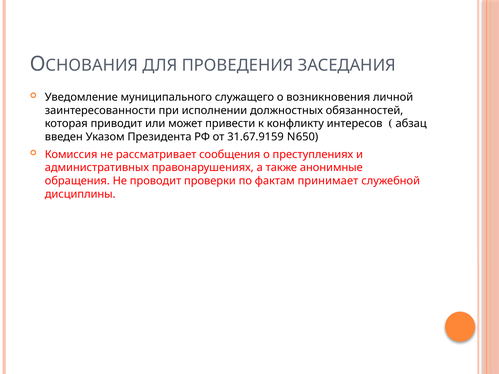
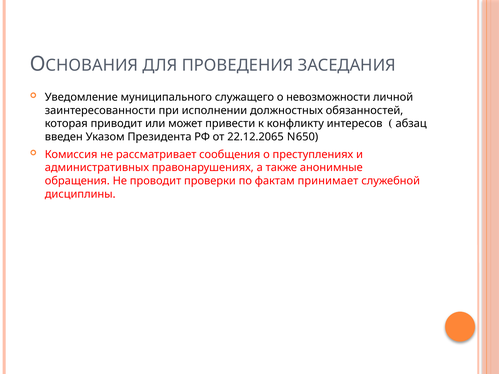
возникновения: возникновения -> невозможности
31.67.9159: 31.67.9159 -> 22.12.2065
